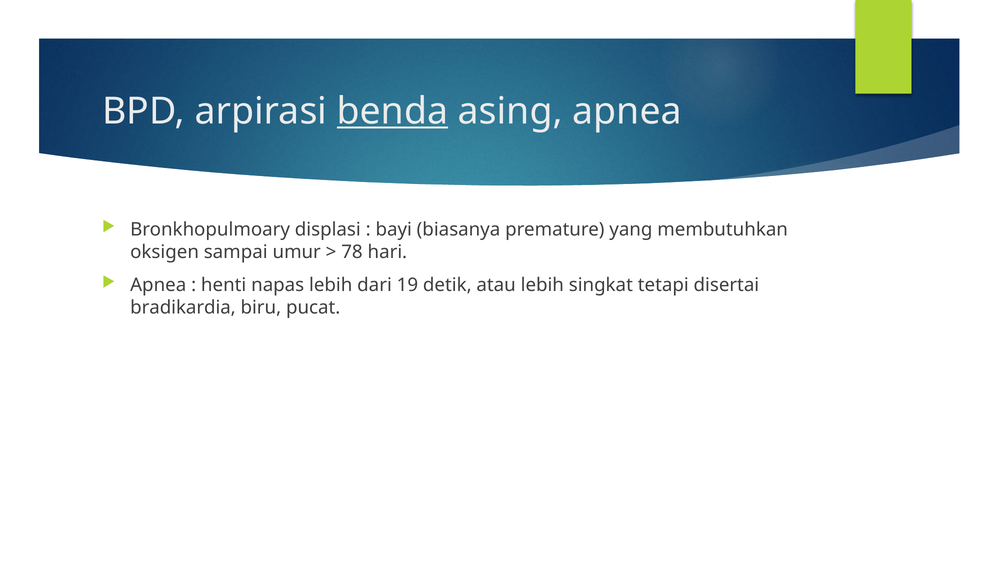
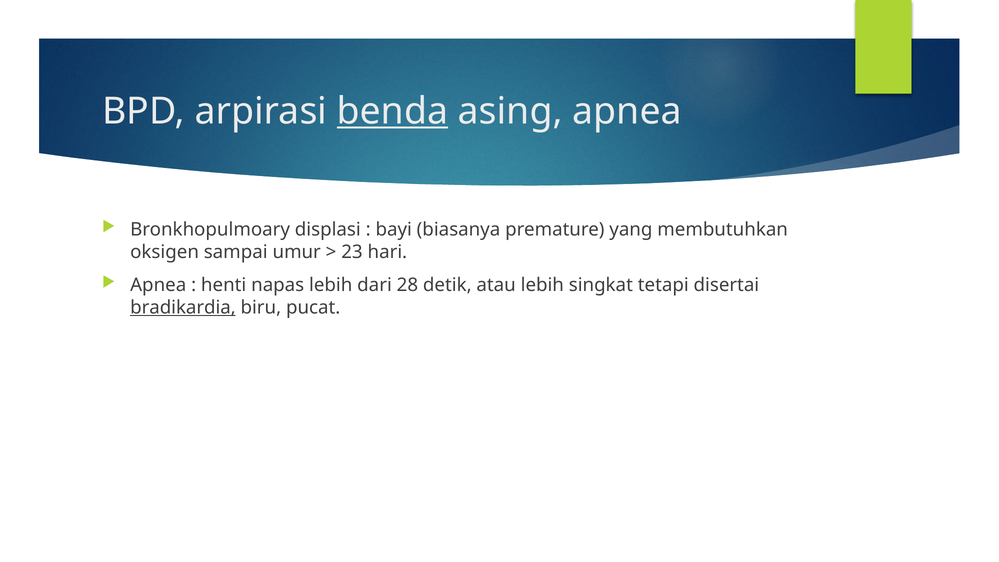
78: 78 -> 23
19: 19 -> 28
bradikardia underline: none -> present
